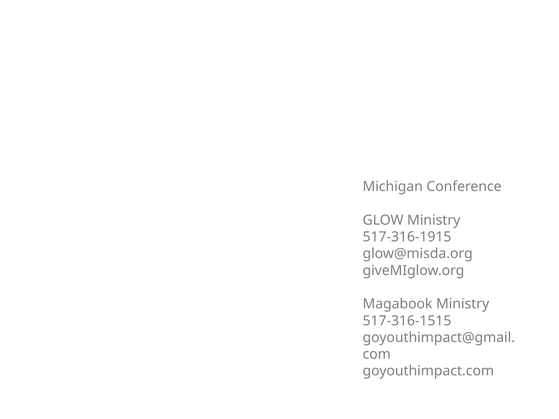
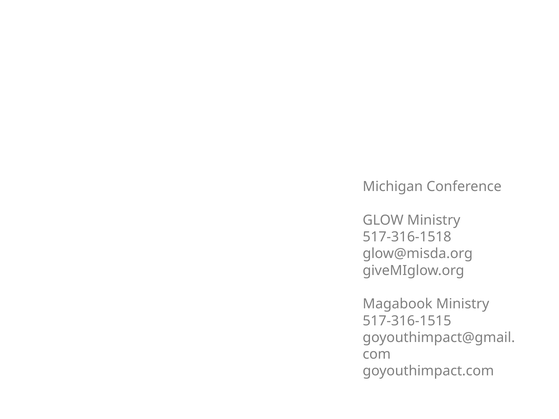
517-316-1915: 517-316-1915 -> 517-316-1518
